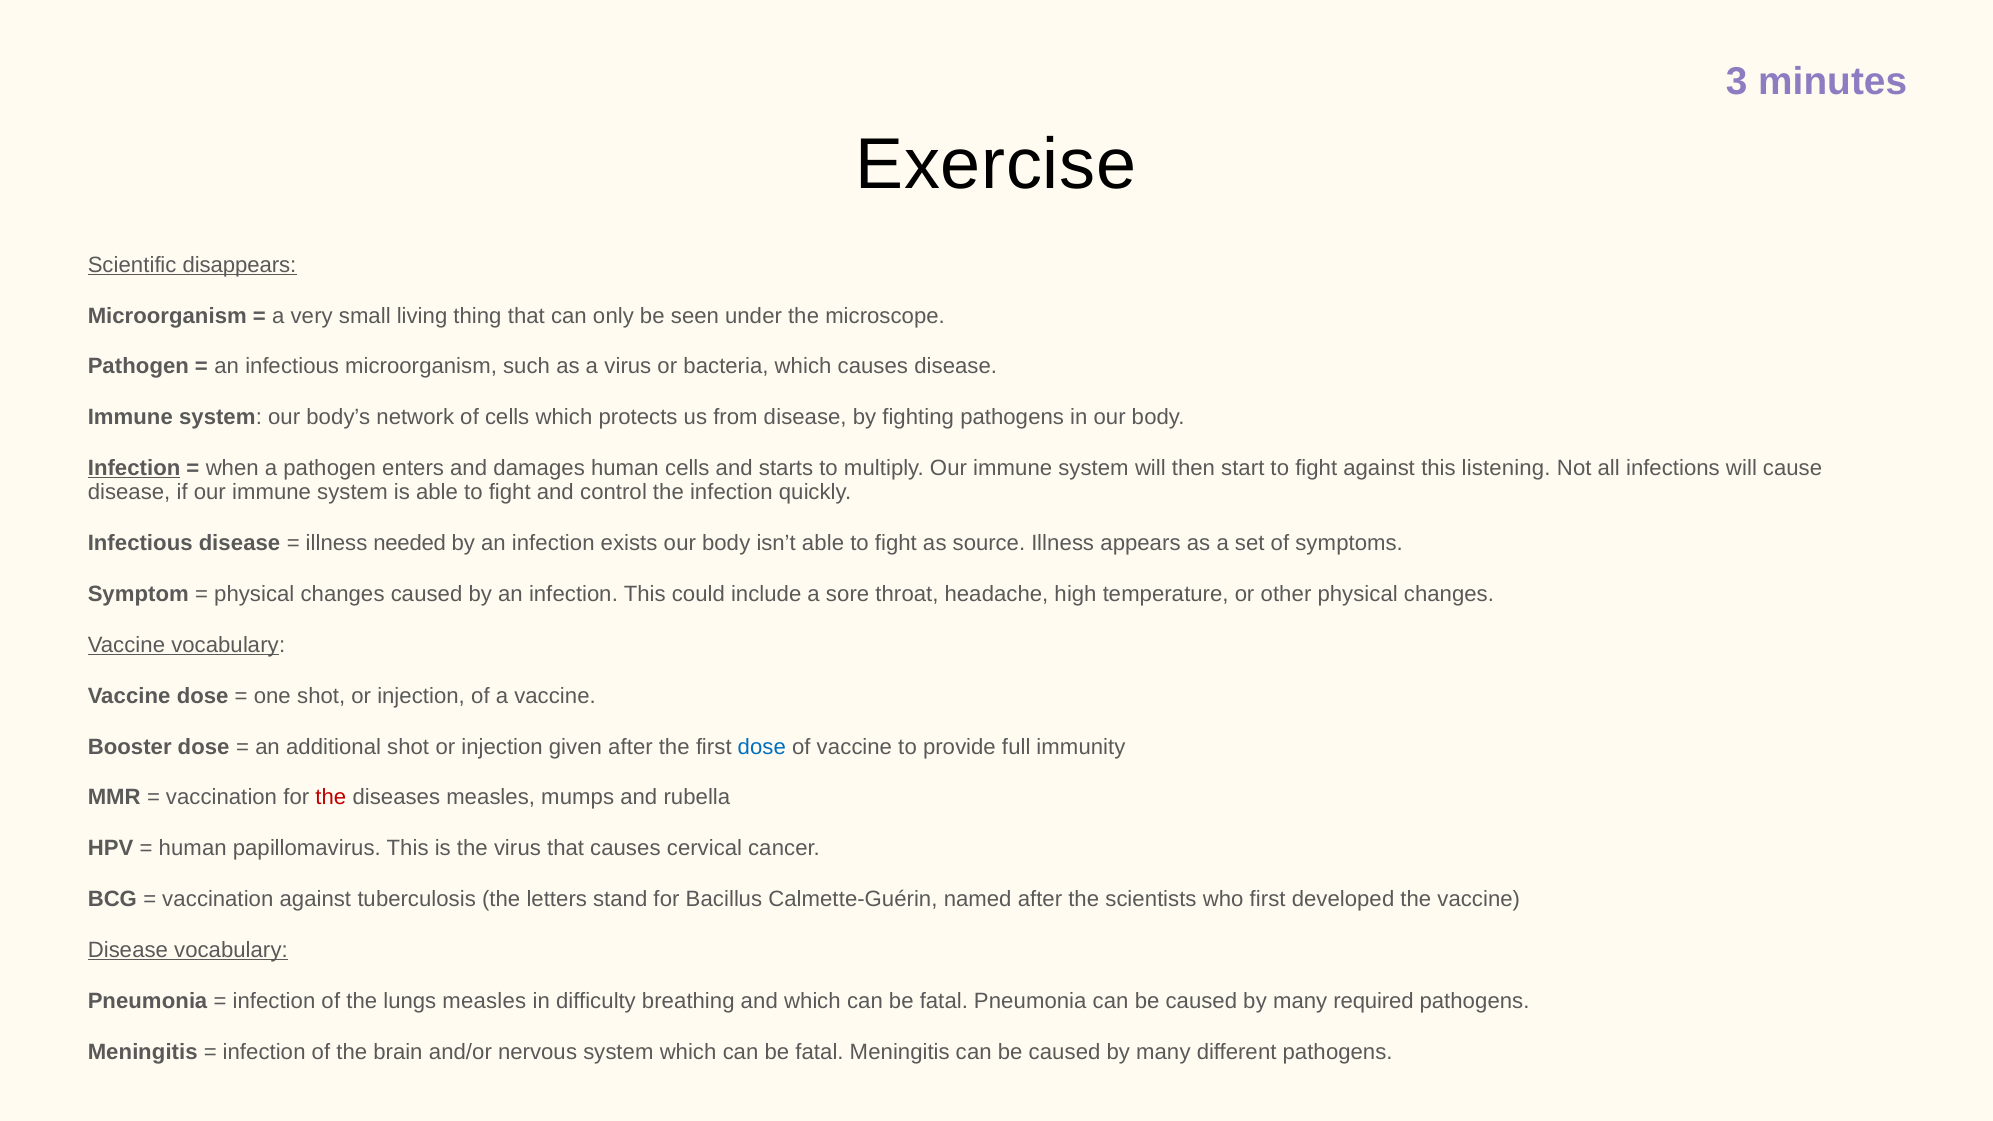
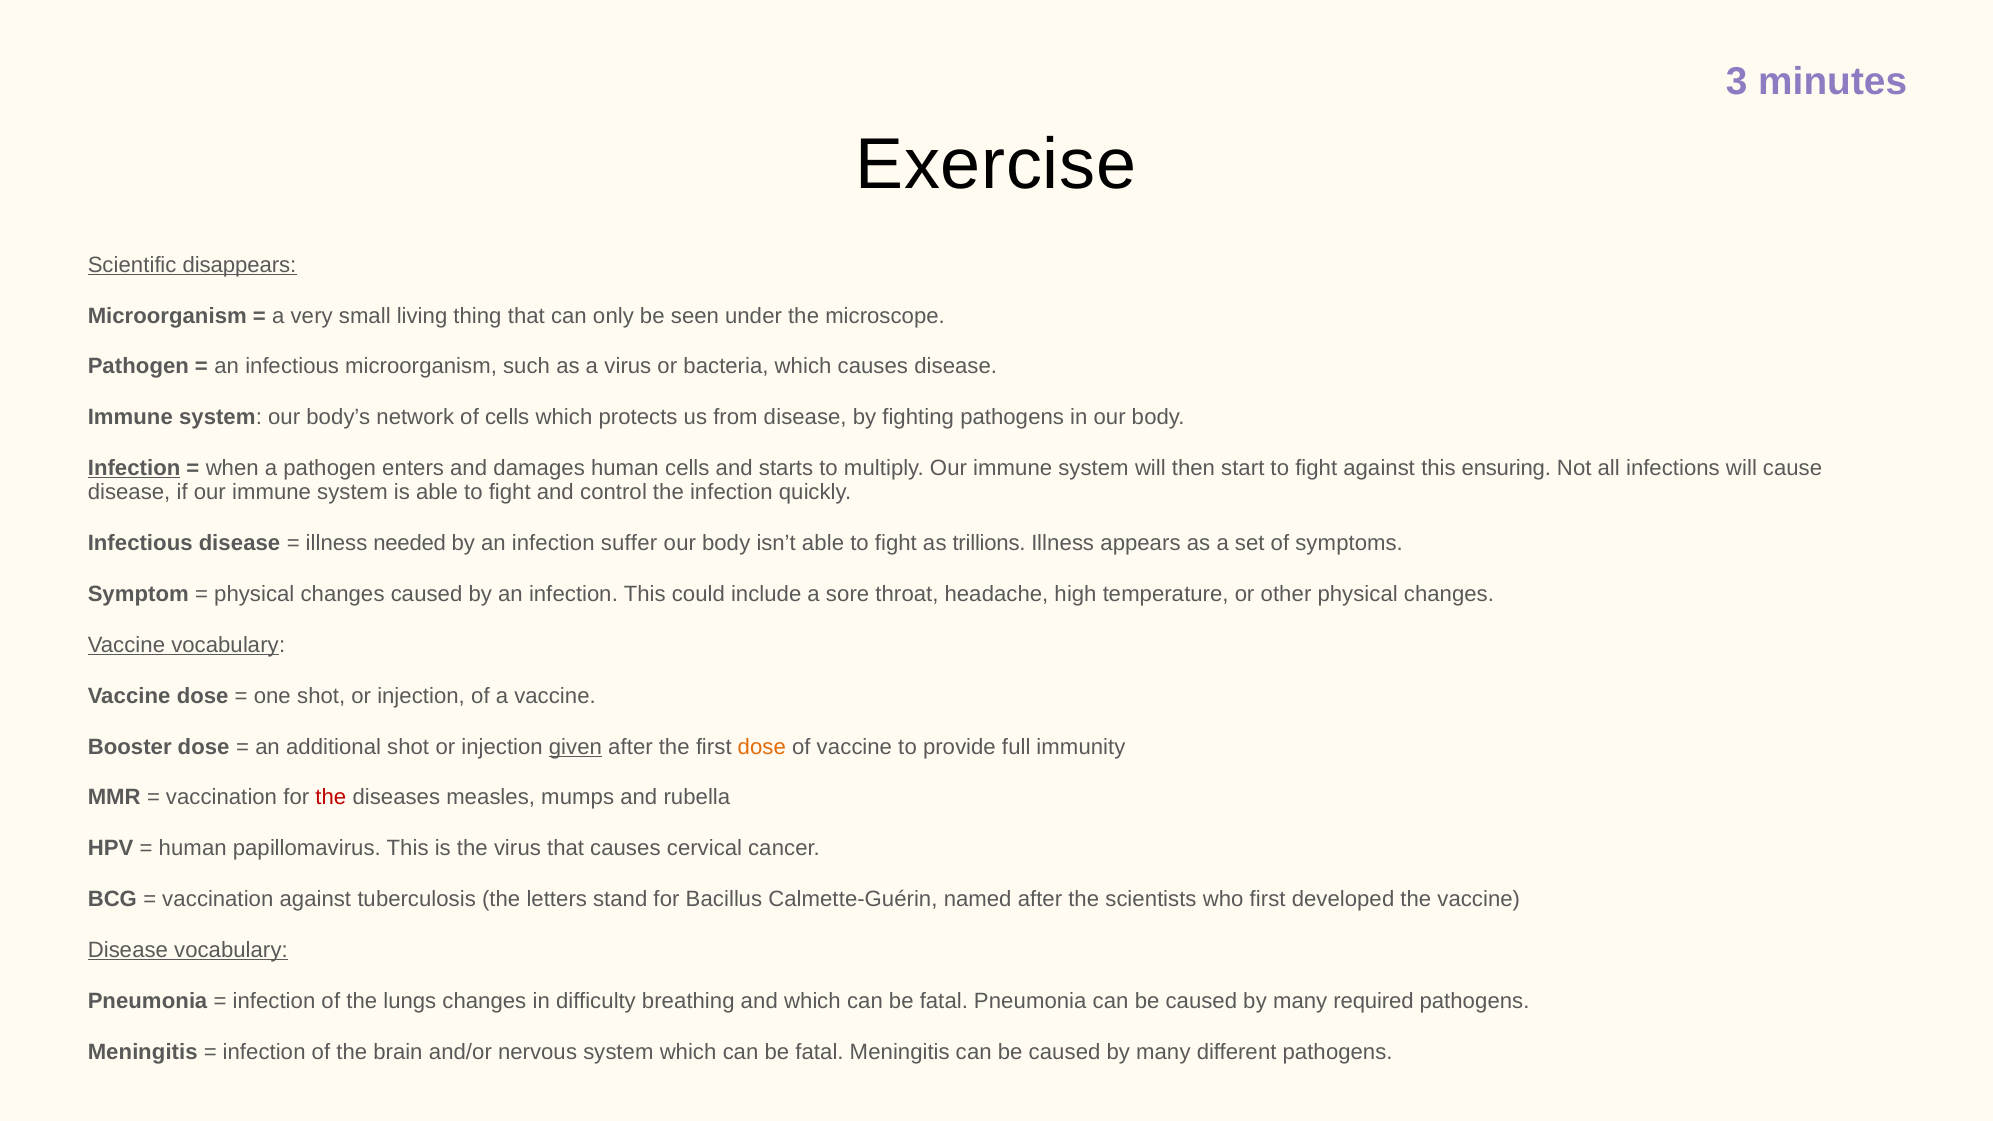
listening: listening -> ensuring
exists: exists -> suffer
source: source -> trillions
given underline: none -> present
dose at (762, 747) colour: blue -> orange
lungs measles: measles -> changes
